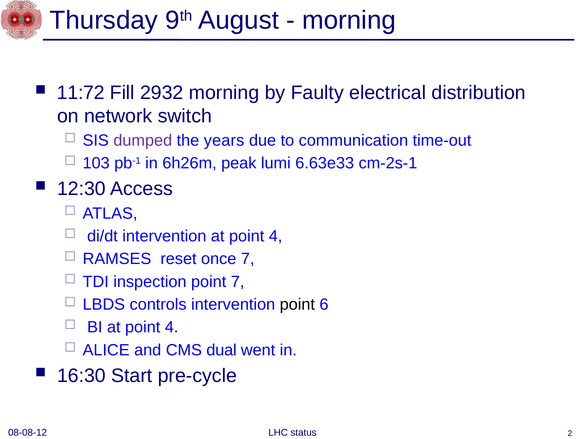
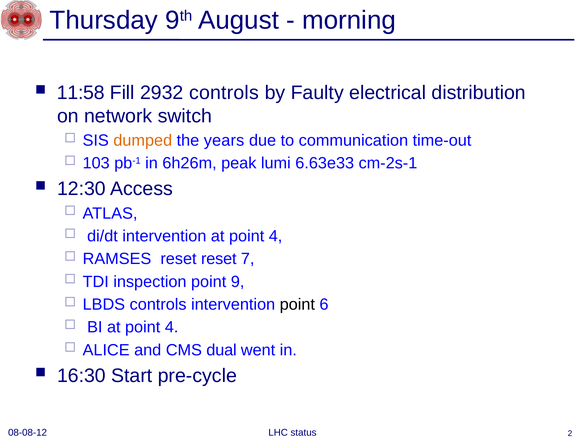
11:72: 11:72 -> 11:58
2932 morning: morning -> controls
dumped colour: purple -> orange
reset once: once -> reset
point 7: 7 -> 9
